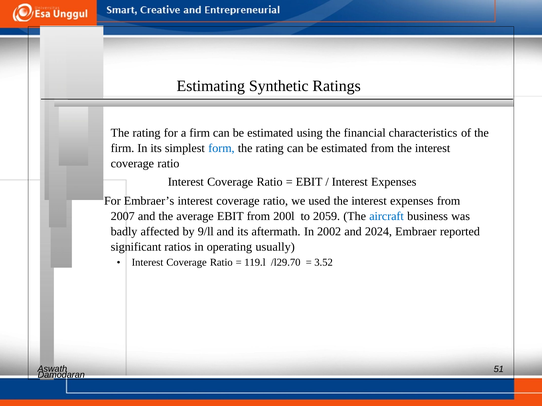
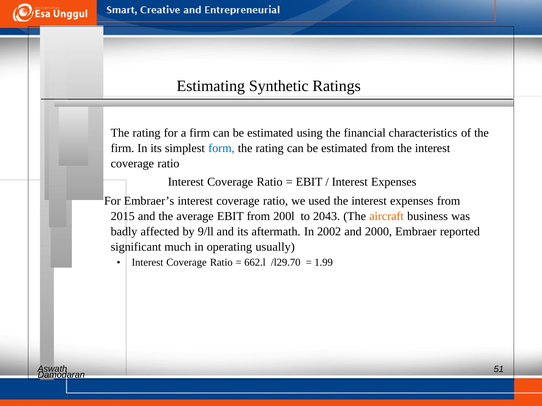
2007: 2007 -> 2015
2059: 2059 -> 2043
aircraft colour: blue -> orange
2024: 2024 -> 2000
ratios: ratios -> much
119.l: 119.l -> 662.l
3.52: 3.52 -> 1.99
